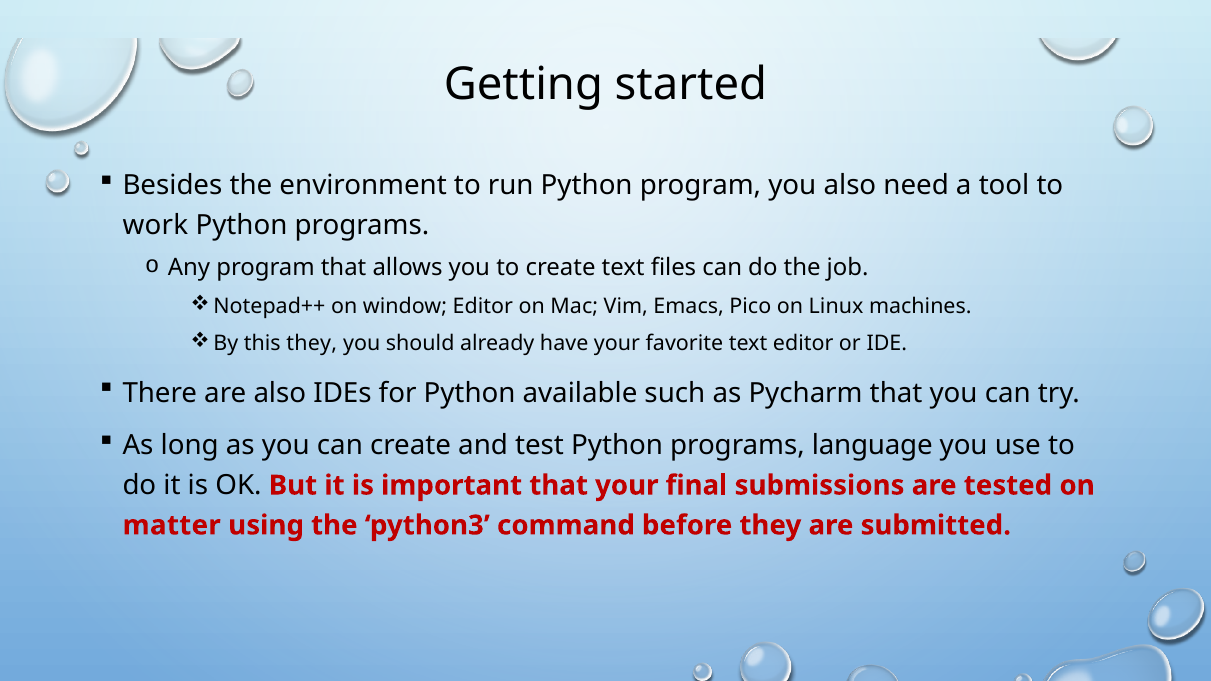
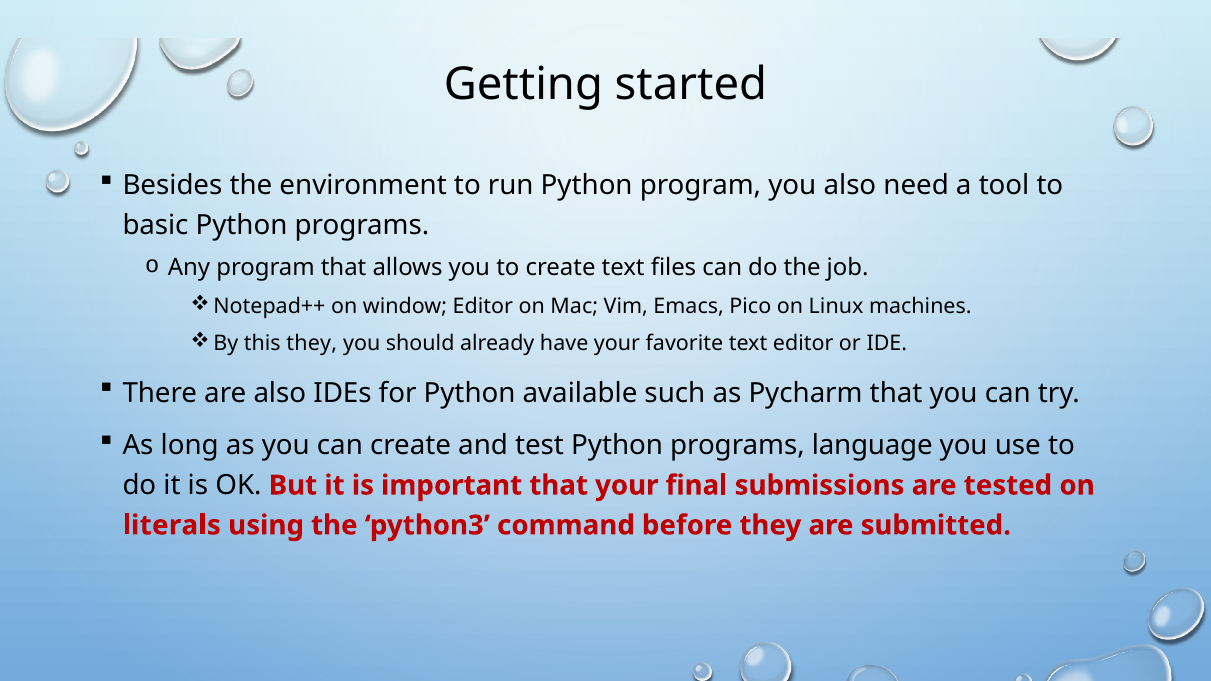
work: work -> basic
matter: matter -> literals
